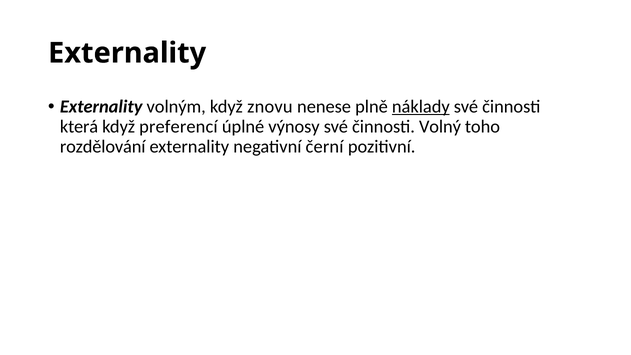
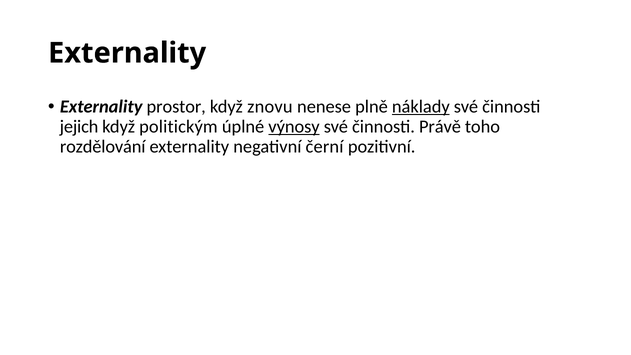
volným: volným -> prostor
která: která -> jejich
preferencí: preferencí -> politickým
výnosy underline: none -> present
Volný: Volný -> Právě
